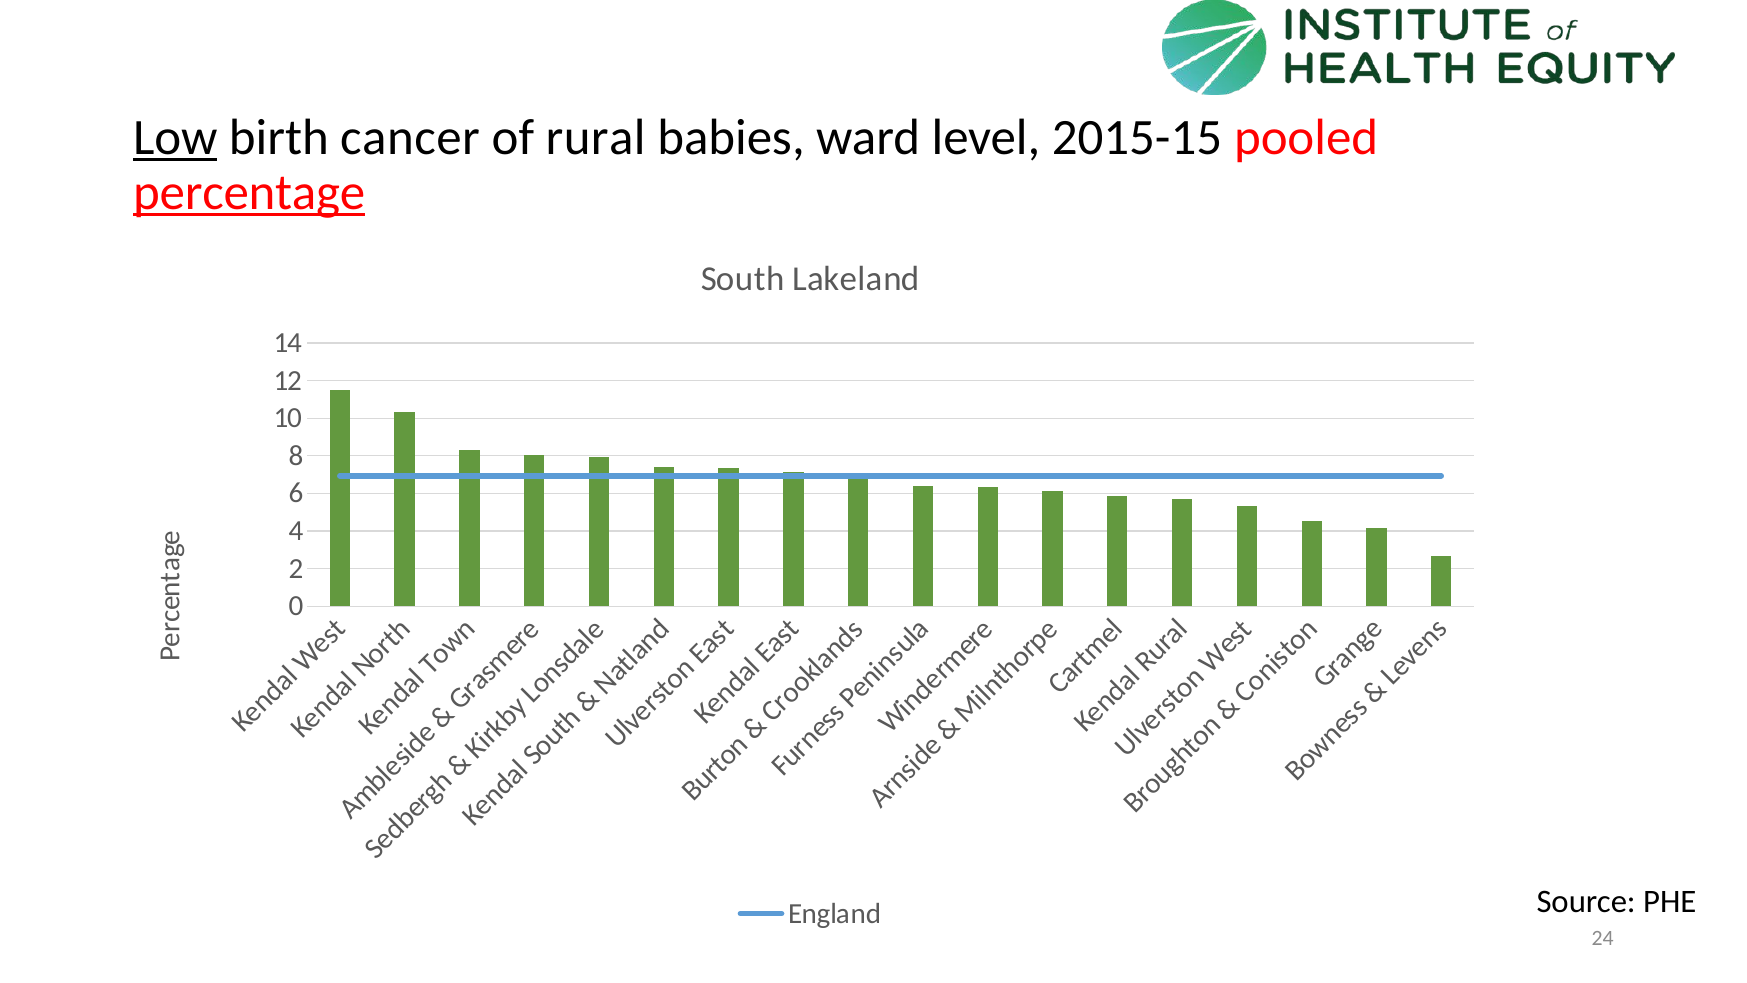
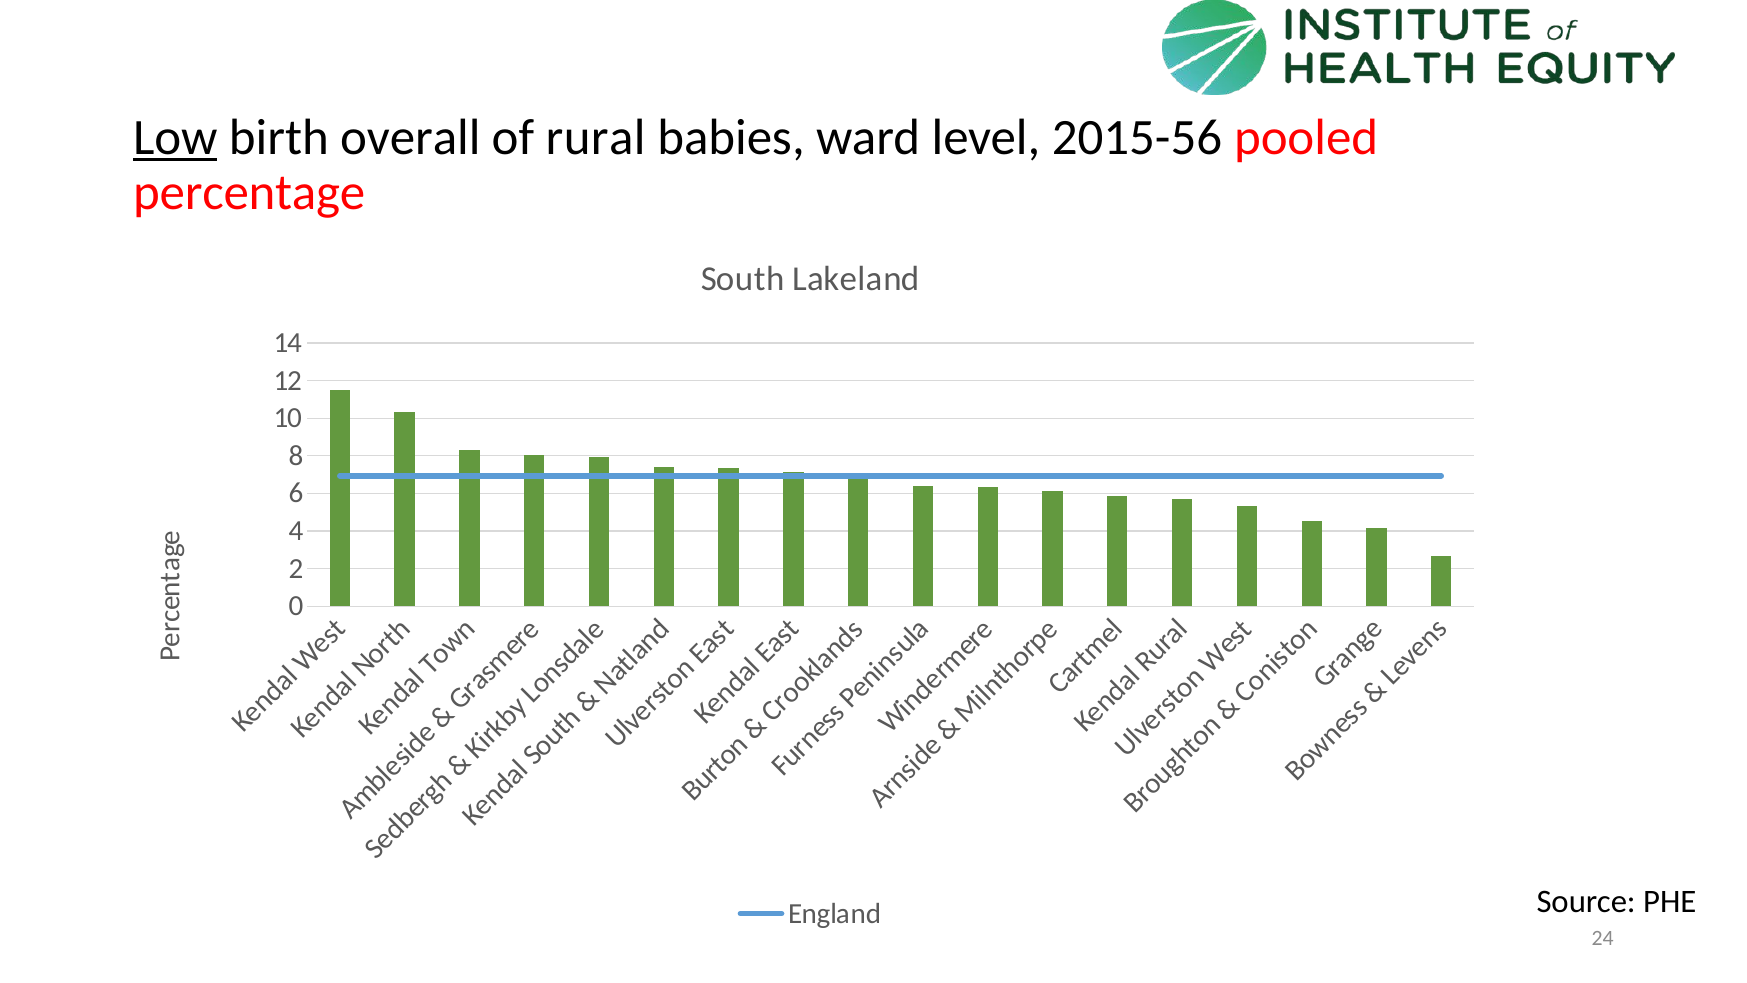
cancer: cancer -> overall
2015-15: 2015-15 -> 2015-56
percentage underline: present -> none
